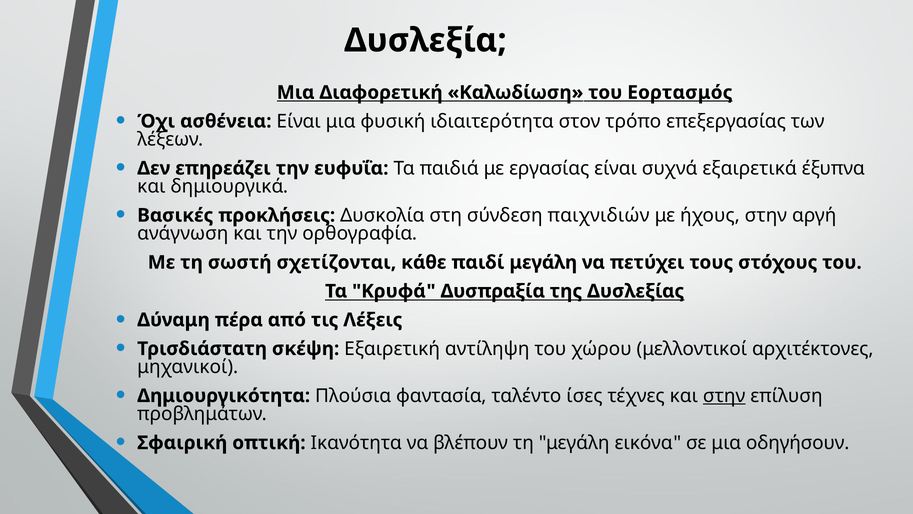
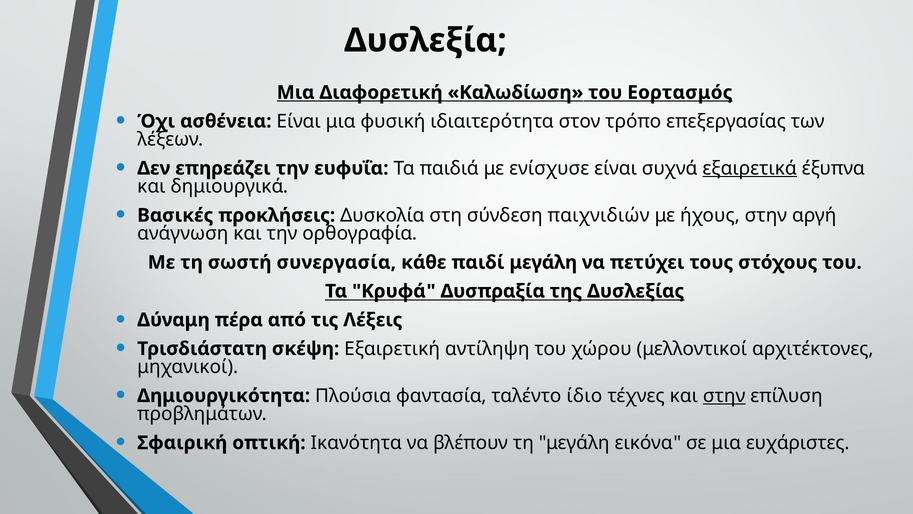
εργασίας: εργασίας -> ενίσχυσε
εξαιρετικά underline: none -> present
σχετίζονται: σχετίζονται -> συνεργασία
ίσες: ίσες -> ίδιο
οδηγήσουν: οδηγήσουν -> ευχάριστες
